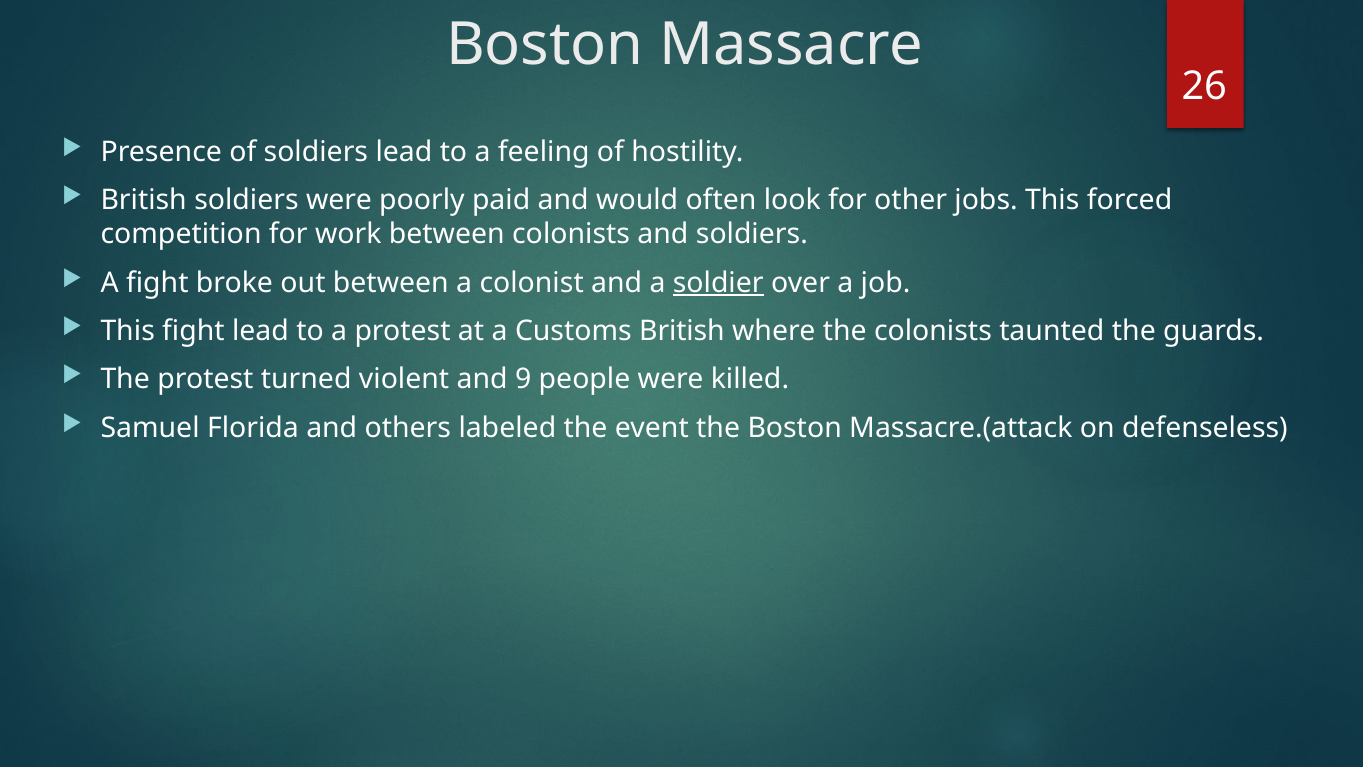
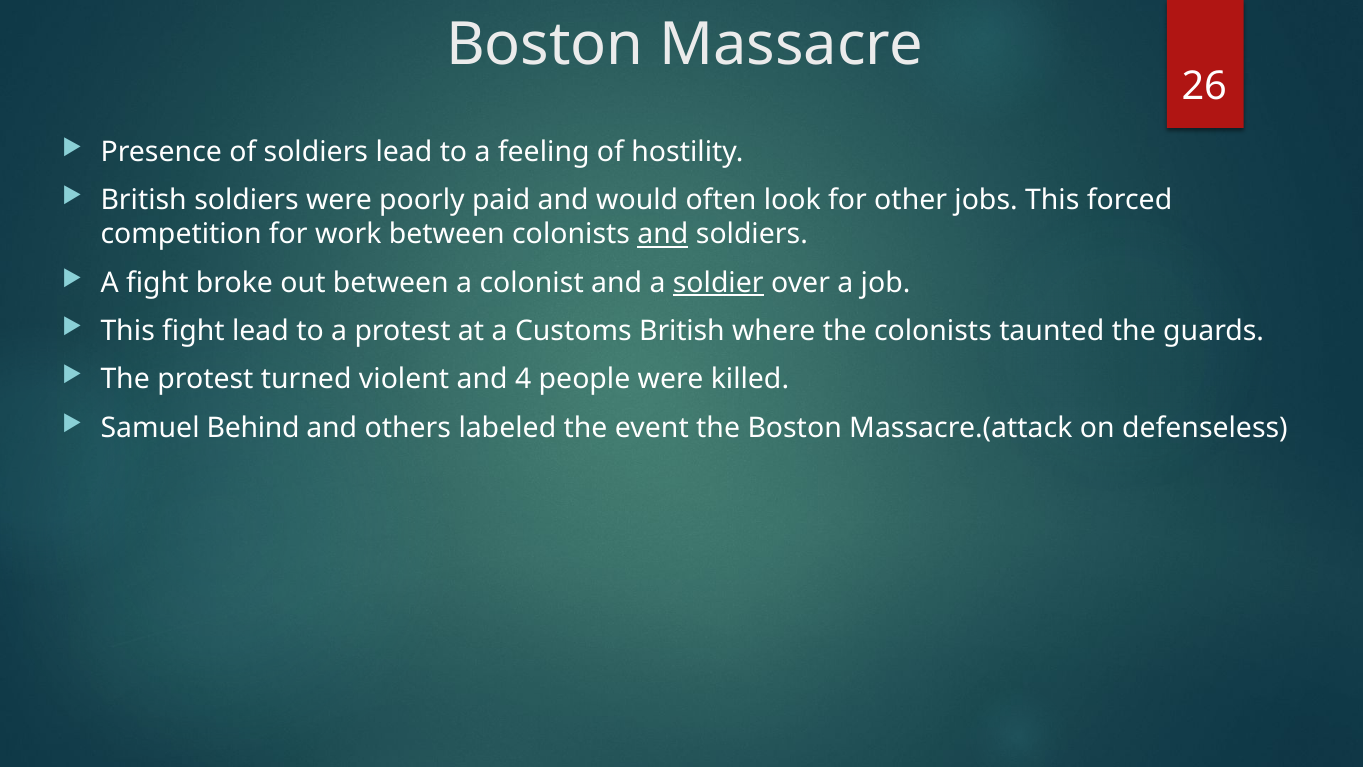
and at (663, 234) underline: none -> present
9: 9 -> 4
Florida: Florida -> Behind
